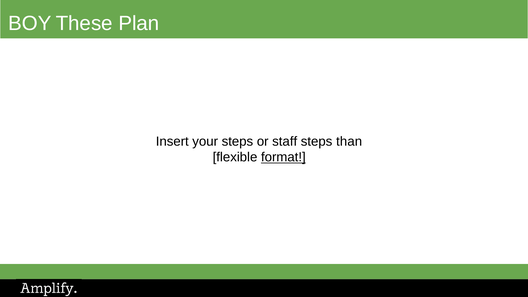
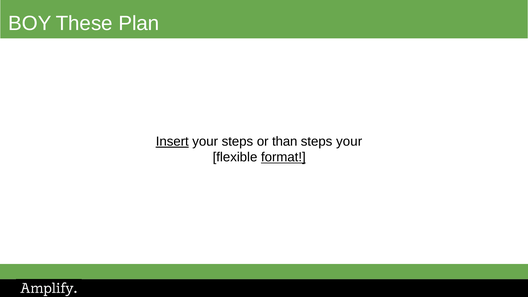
Insert underline: none -> present
staff: staff -> than
steps than: than -> your
